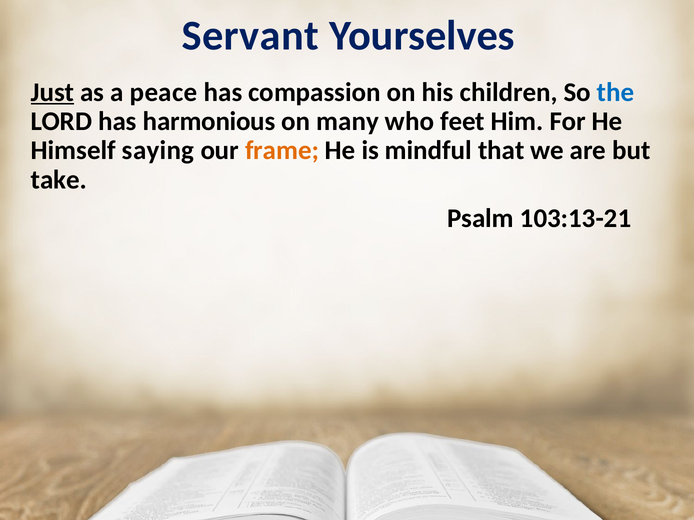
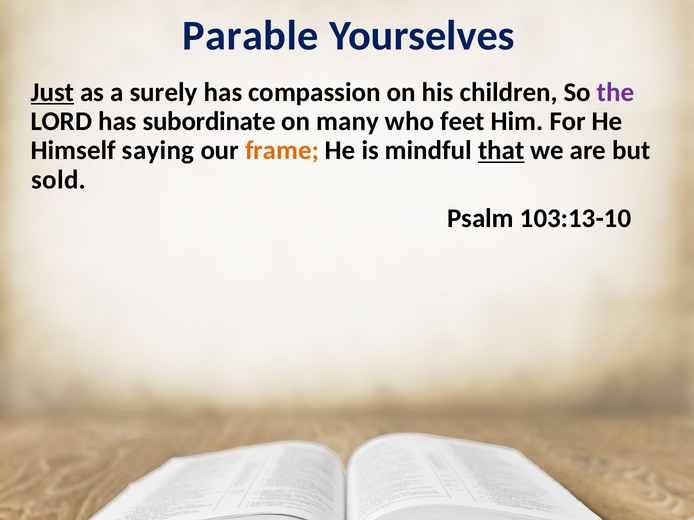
Servant: Servant -> Parable
peace: peace -> surely
the colour: blue -> purple
harmonious: harmonious -> subordinate
that underline: none -> present
take: take -> sold
103:13-21: 103:13-21 -> 103:13-10
